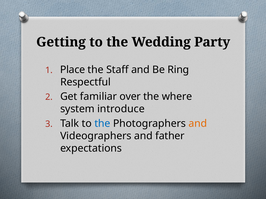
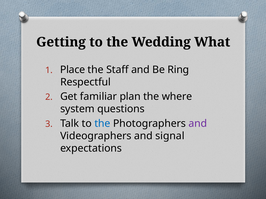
Party: Party -> What
over: over -> plan
introduce: introduce -> questions
and at (198, 124) colour: orange -> purple
father: father -> signal
